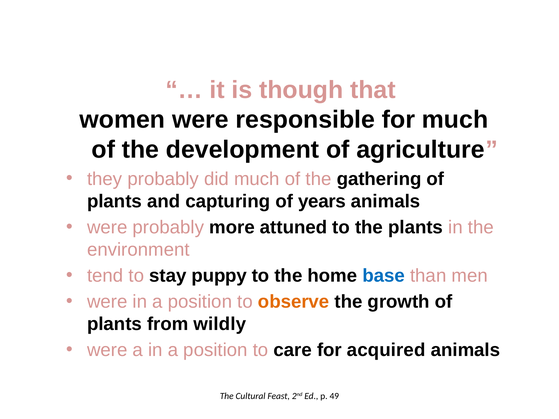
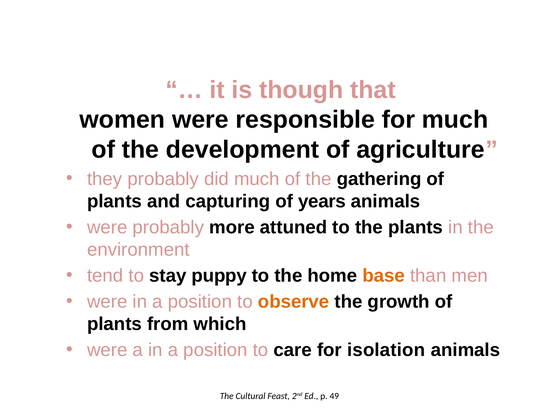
base colour: blue -> orange
wildly: wildly -> which
acquired: acquired -> isolation
